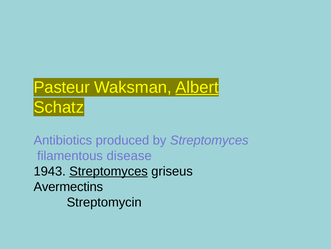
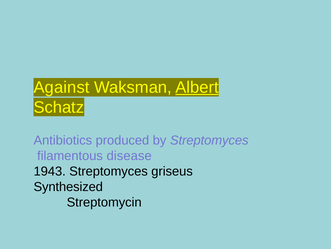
Pasteur: Pasteur -> Against
Streptomyces at (109, 171) underline: present -> none
Avermectins: Avermectins -> Synthesized
